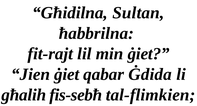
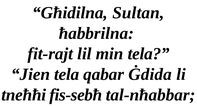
min ġiet: ġiet -> tela
Jien ġiet: ġiet -> tela
għalih: għalih -> tneħħi
tal-flimkien: tal-flimkien -> tal-nħabbar
